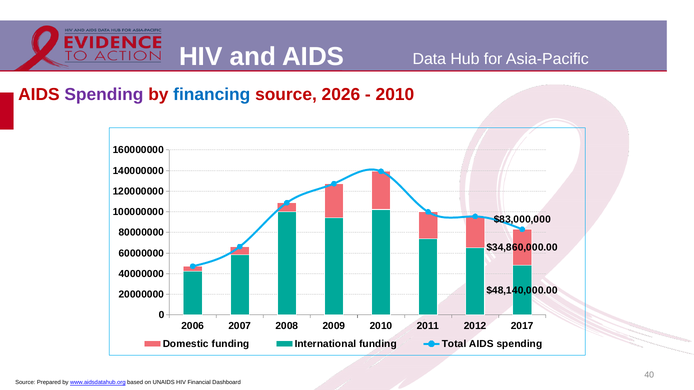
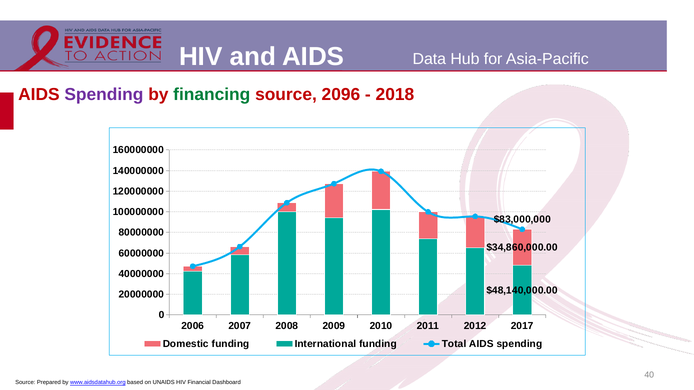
financing colour: blue -> green
2026: 2026 -> 2096
2010 at (395, 95): 2010 -> 2018
